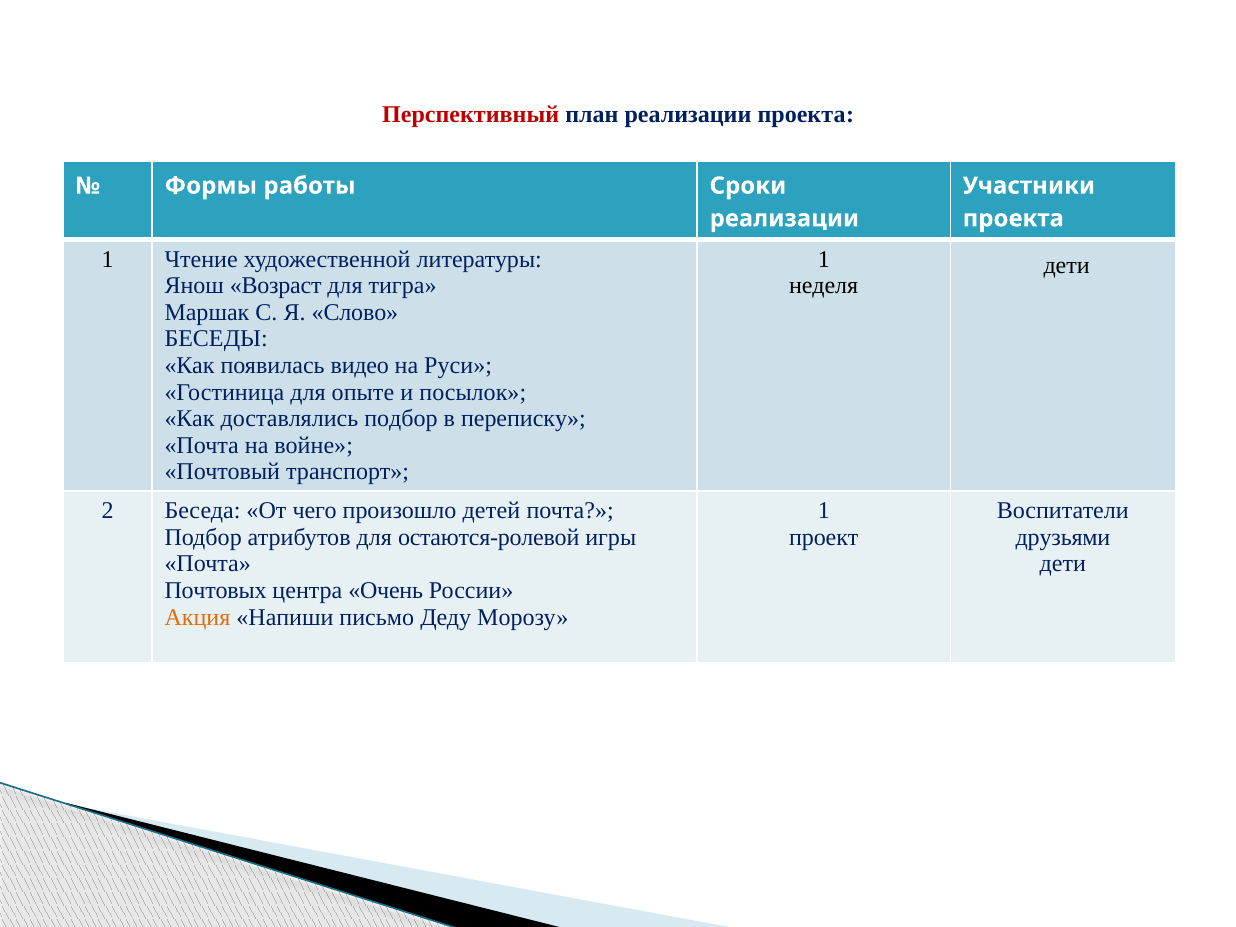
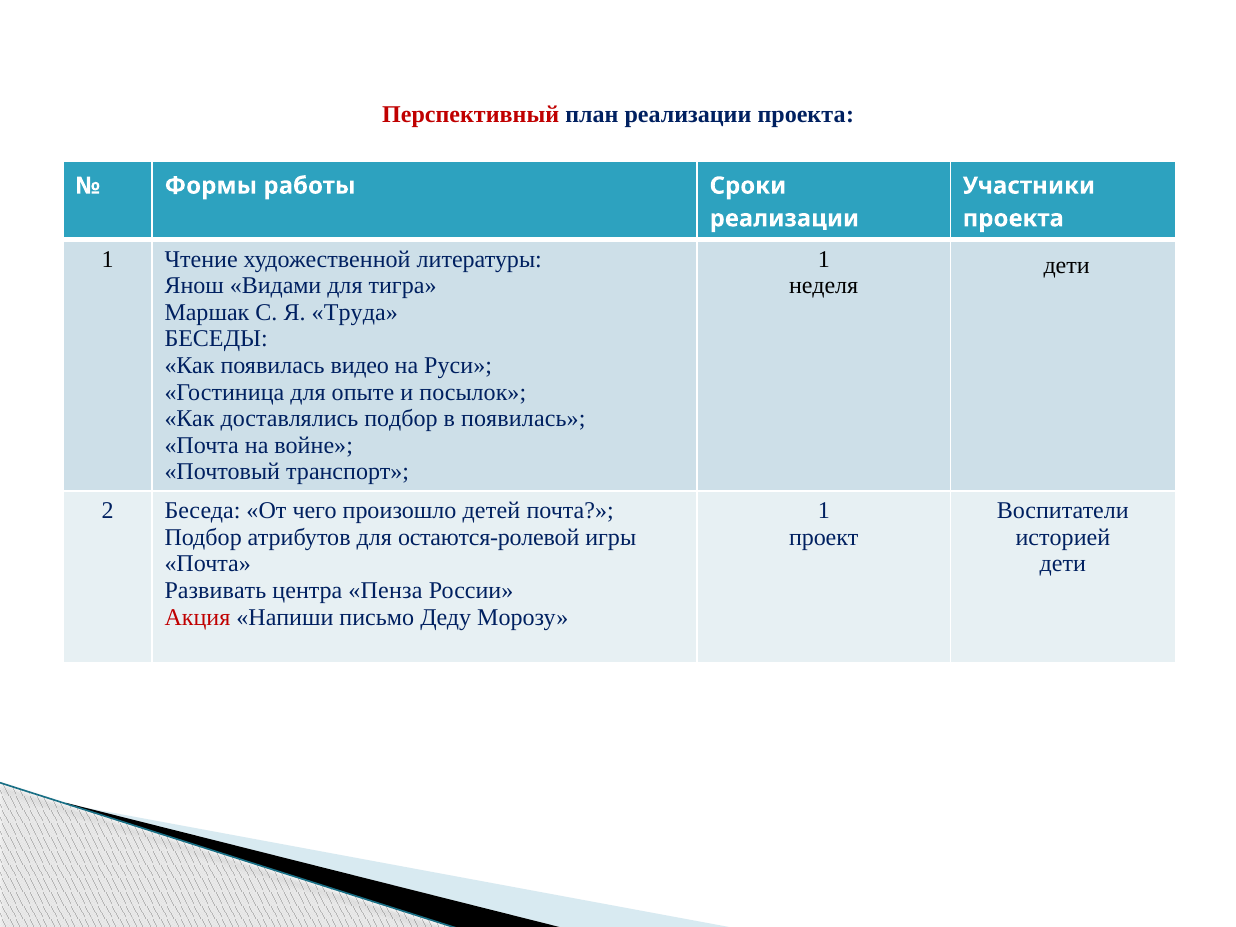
Возраст: Возраст -> Видами
Слово: Слово -> Труда
в переписку: переписку -> появилась
друзьями: друзьями -> историей
Почтовых: Почтовых -> Развивать
Очень: Очень -> Пенза
Акция colour: orange -> red
